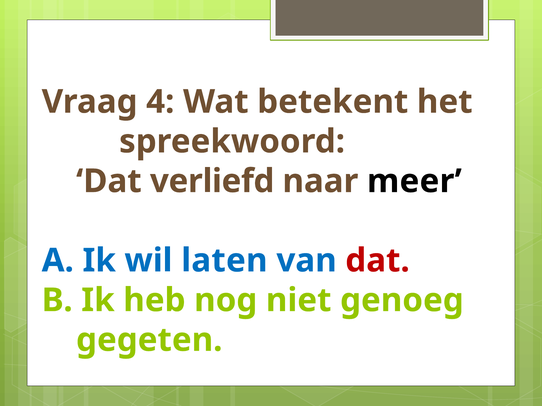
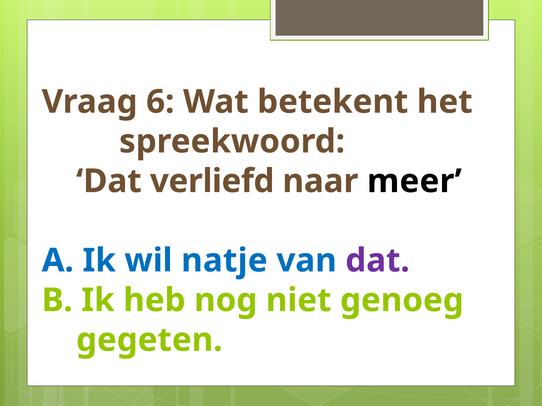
4: 4 -> 6
laten: laten -> natje
dat at (378, 261) colour: red -> purple
